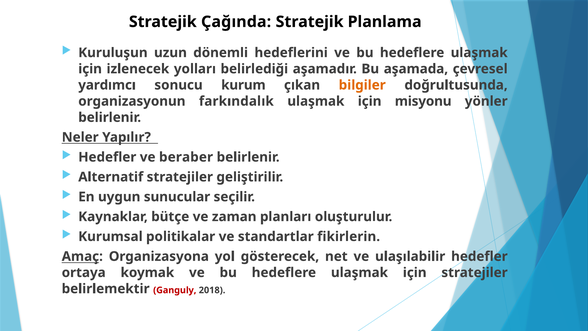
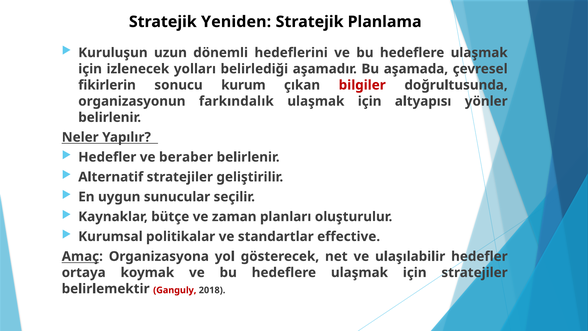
Çağında: Çağında -> Yeniden
yardımcı: yardımcı -> fikirlerin
bilgiler colour: orange -> red
misyonu: misyonu -> altyapısı
fikirlerin: fikirlerin -> effective
